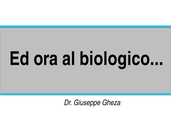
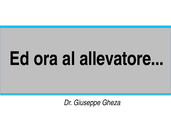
biologico: biologico -> allevatore
